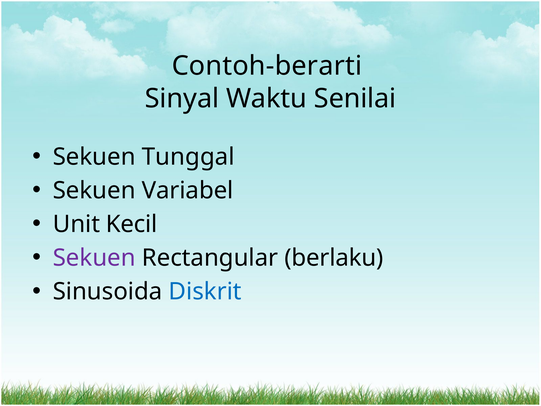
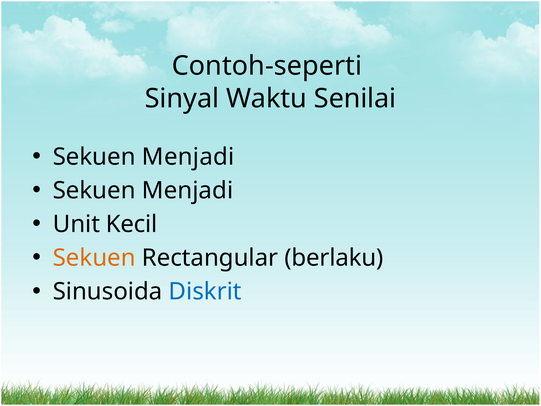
Contoh-berarti: Contoh-berarti -> Contoh-seperti
Tunggal at (188, 157): Tunggal -> Menjadi
Variabel at (188, 190): Variabel -> Menjadi
Sekuen at (94, 258) colour: purple -> orange
